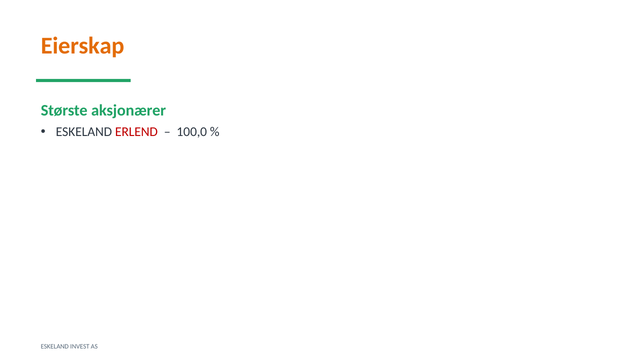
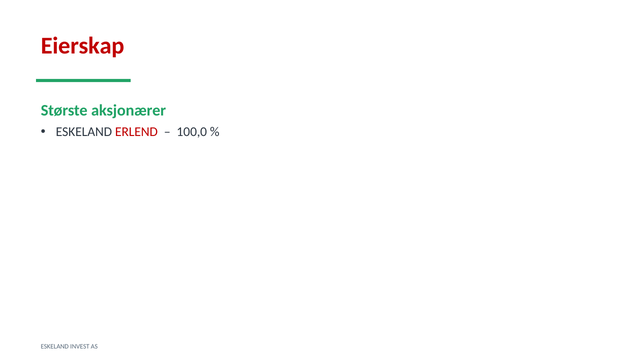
Eierskap colour: orange -> red
